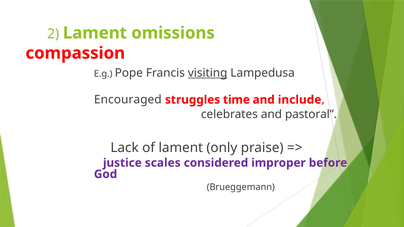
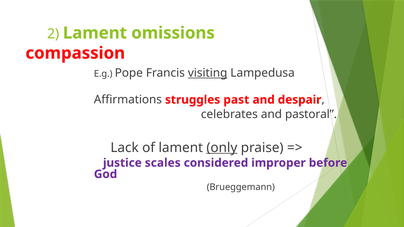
Encouraged: Encouraged -> Affirmations
time: time -> past
include: include -> despair
only underline: none -> present
